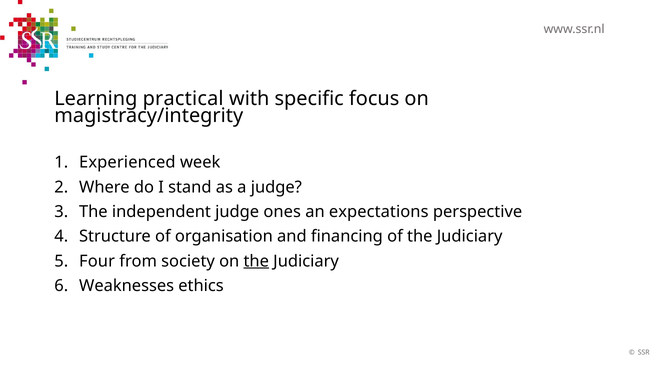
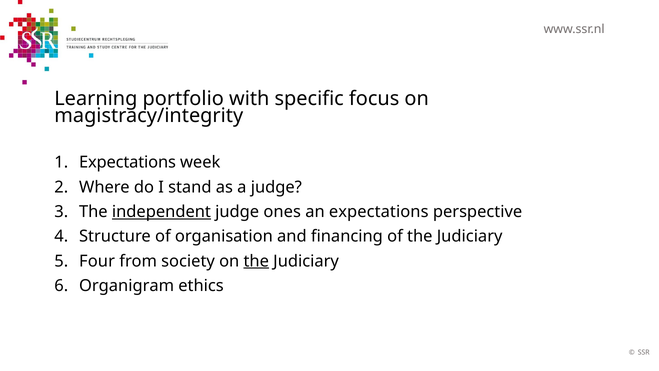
practical: practical -> portfolio
Experienced at (127, 162): Experienced -> Expectations
independent underline: none -> present
Weaknesses: Weaknesses -> Organigram
